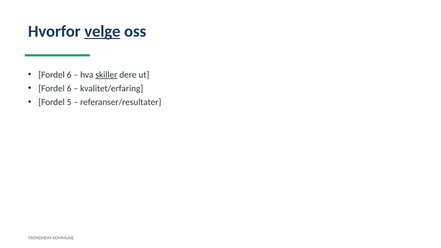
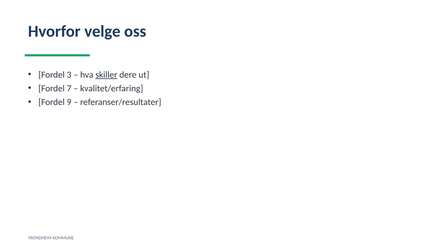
velge underline: present -> none
6 at (69, 75): 6 -> 3
6 at (69, 88): 6 -> 7
5: 5 -> 9
